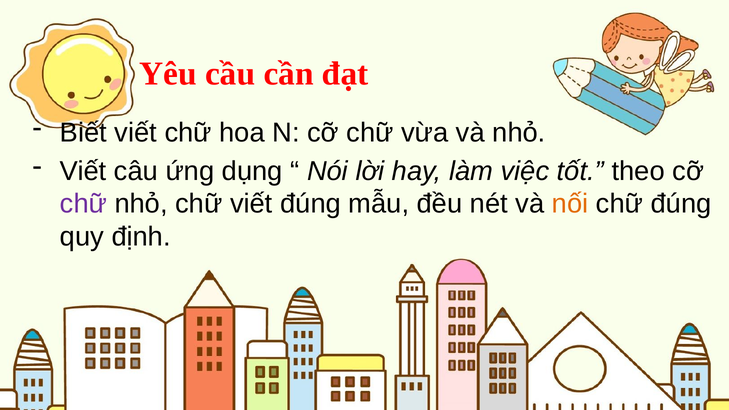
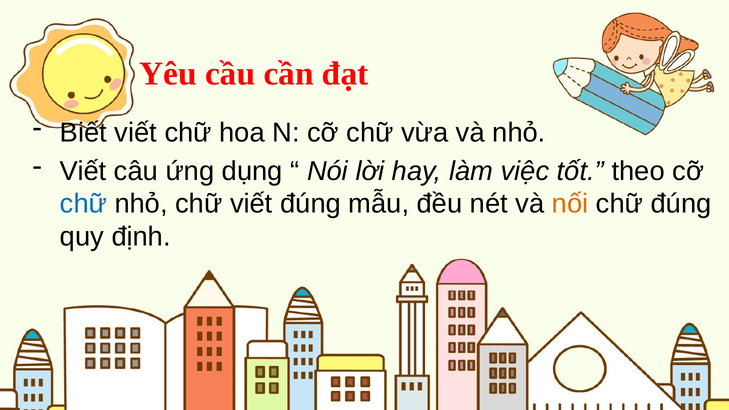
chữ at (83, 204) colour: purple -> blue
